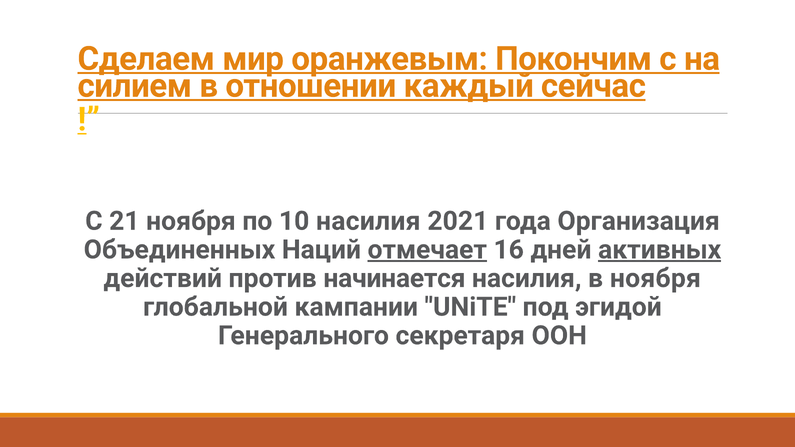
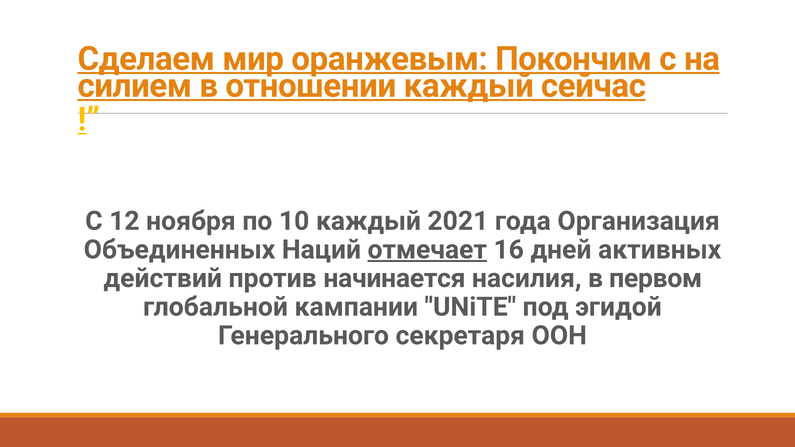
21: 21 -> 12
10 насилия: насилия -> каждый
активных underline: present -> none
в ноября: ноября -> первом
